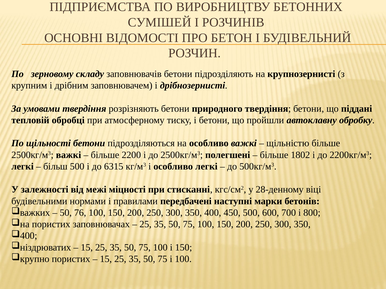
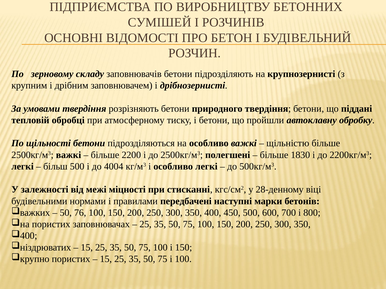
1802: 1802 -> 1830
6315: 6315 -> 4004
